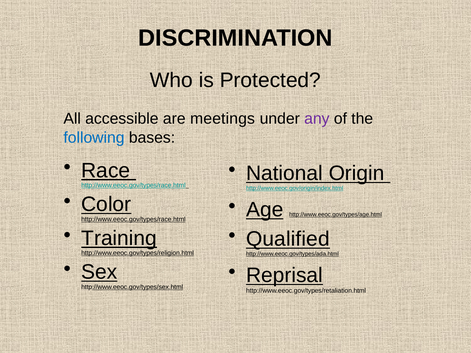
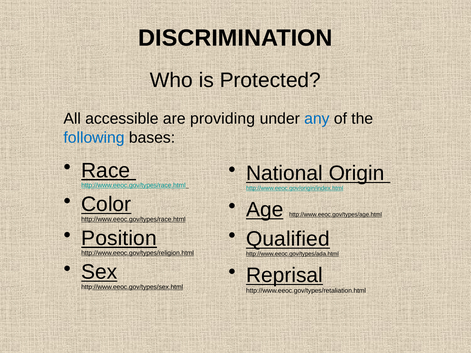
meetings: meetings -> providing
any colour: purple -> blue
Training: Training -> Position
